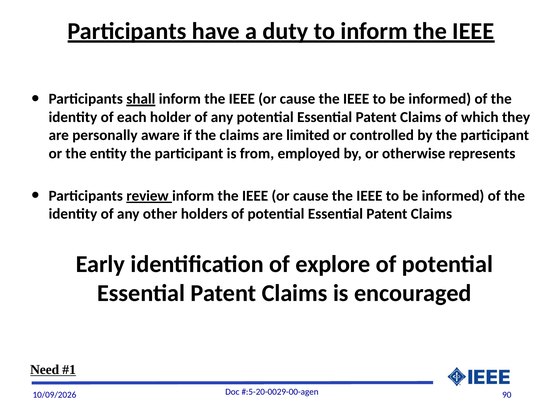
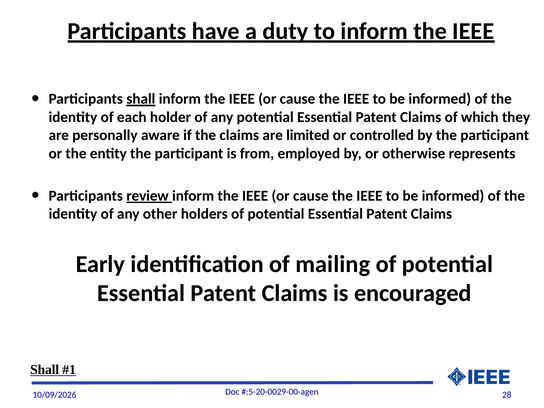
explore: explore -> mailing
Need at (45, 370): Need -> Shall
90: 90 -> 28
